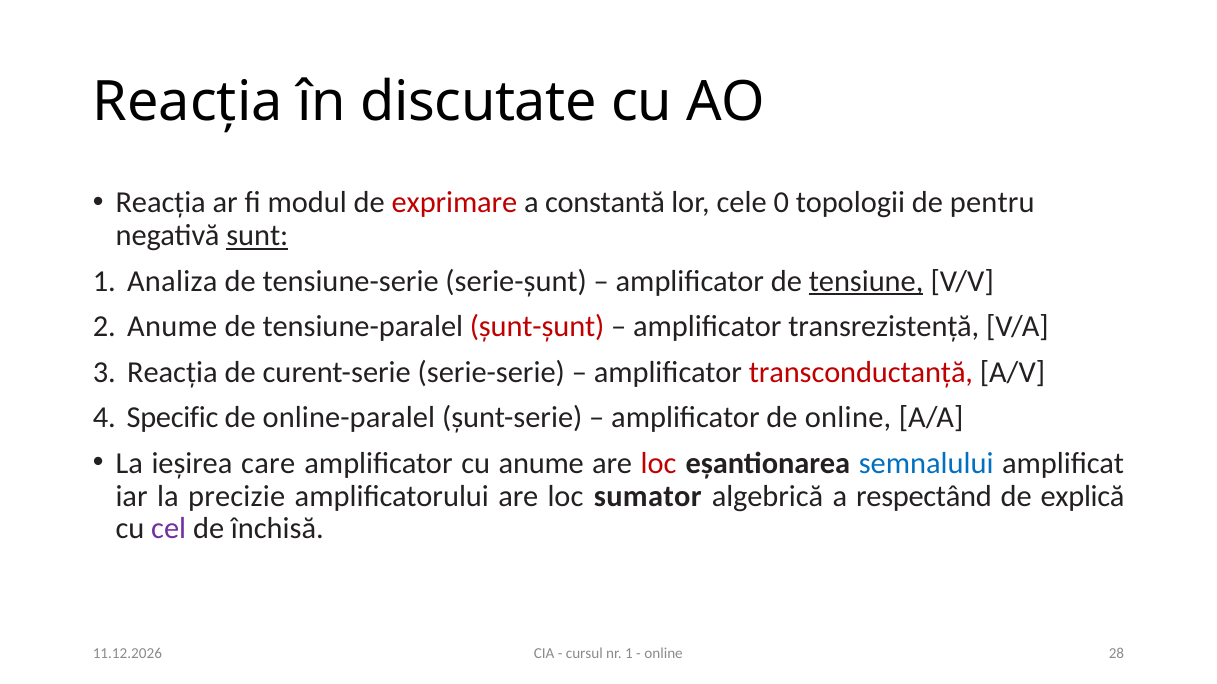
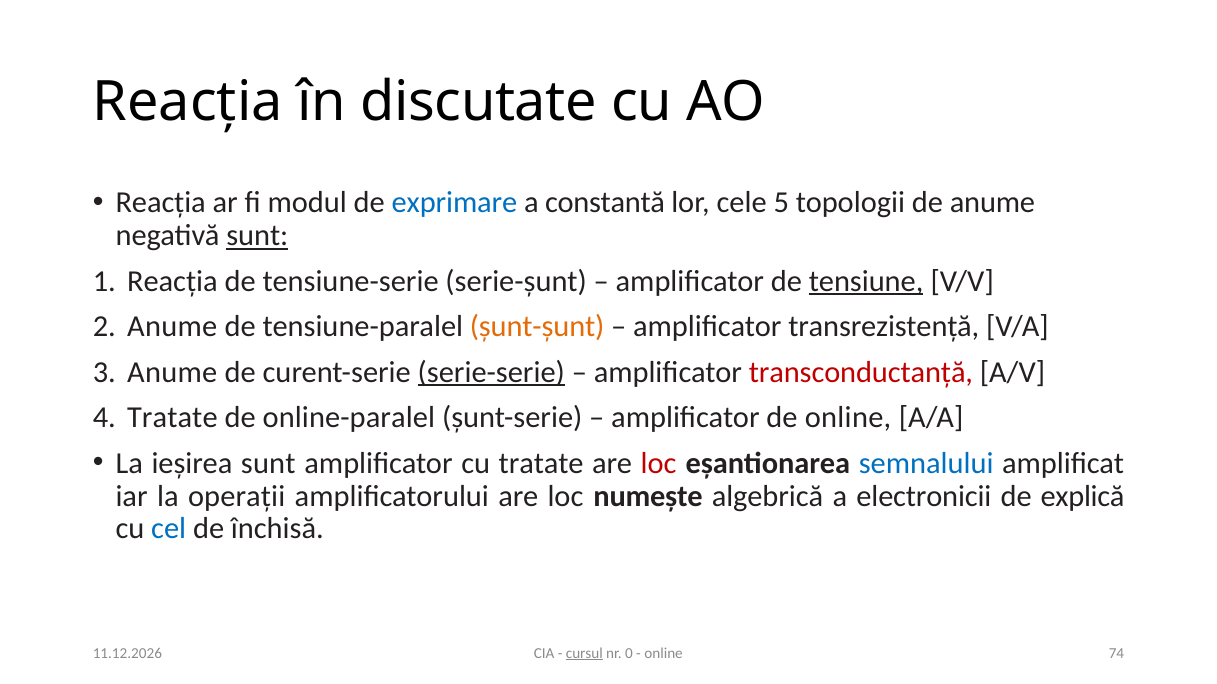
exprimare colour: red -> blue
0: 0 -> 5
de pentru: pentru -> anume
Analiza at (172, 281): Analiza -> Reacția
șunt-șunt colour: red -> orange
Reacția at (172, 372): Reacția -> Anume
serie-serie underline: none -> present
4 Specific: Specific -> Tratate
ieșirea care: care -> sunt
cu anume: anume -> tratate
precizie: precizie -> operații
sumator: sumator -> numește
respectând: respectând -> electronicii
cel colour: purple -> blue
cursul underline: none -> present
nr 1: 1 -> 0
28: 28 -> 74
